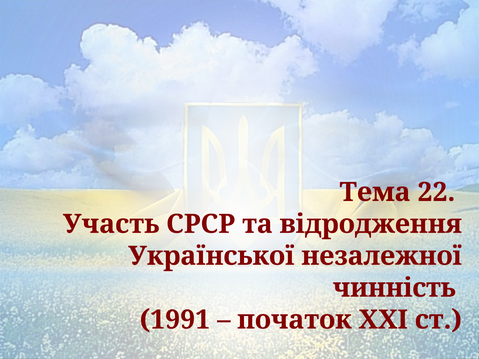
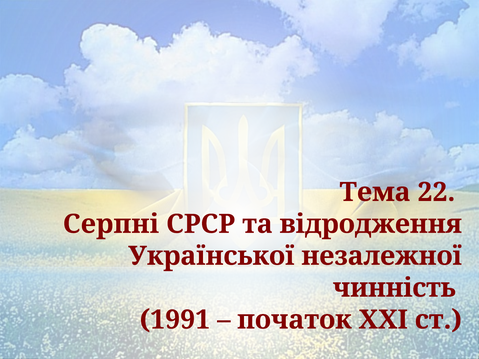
Участь: Участь -> Серпні
